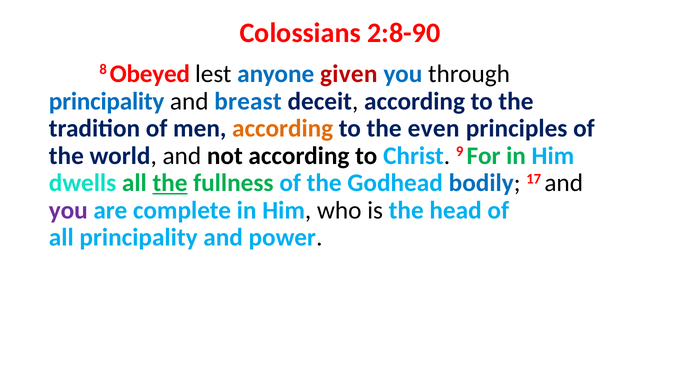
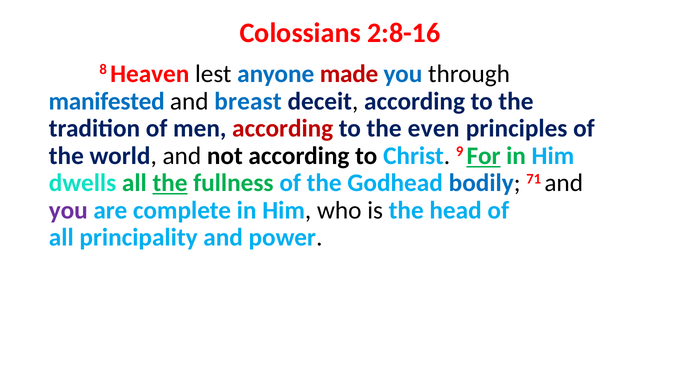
2:8-90: 2:8-90 -> 2:8-16
Obeyed: Obeyed -> Heaven
given: given -> made
principality at (107, 101): principality -> manifested
according at (283, 129) colour: orange -> red
For underline: none -> present
17: 17 -> 71
